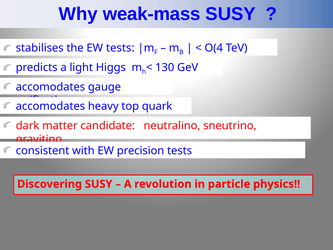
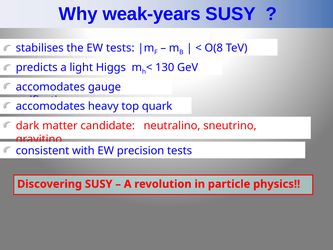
weak-mass: weak-mass -> weak-years
O(4: O(4 -> O(8
